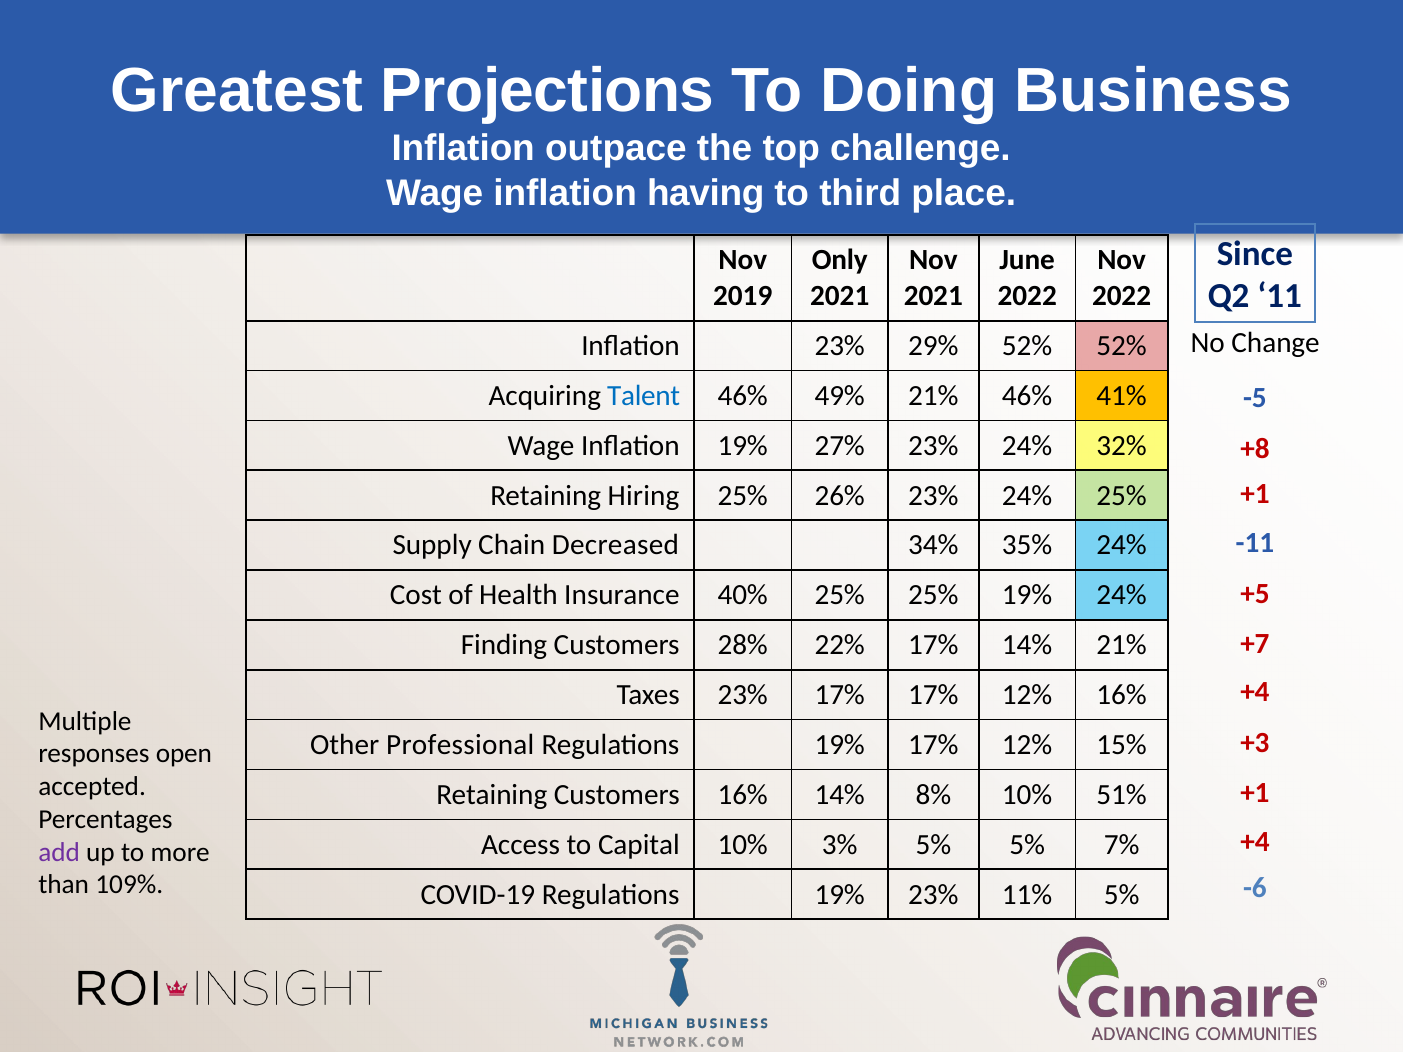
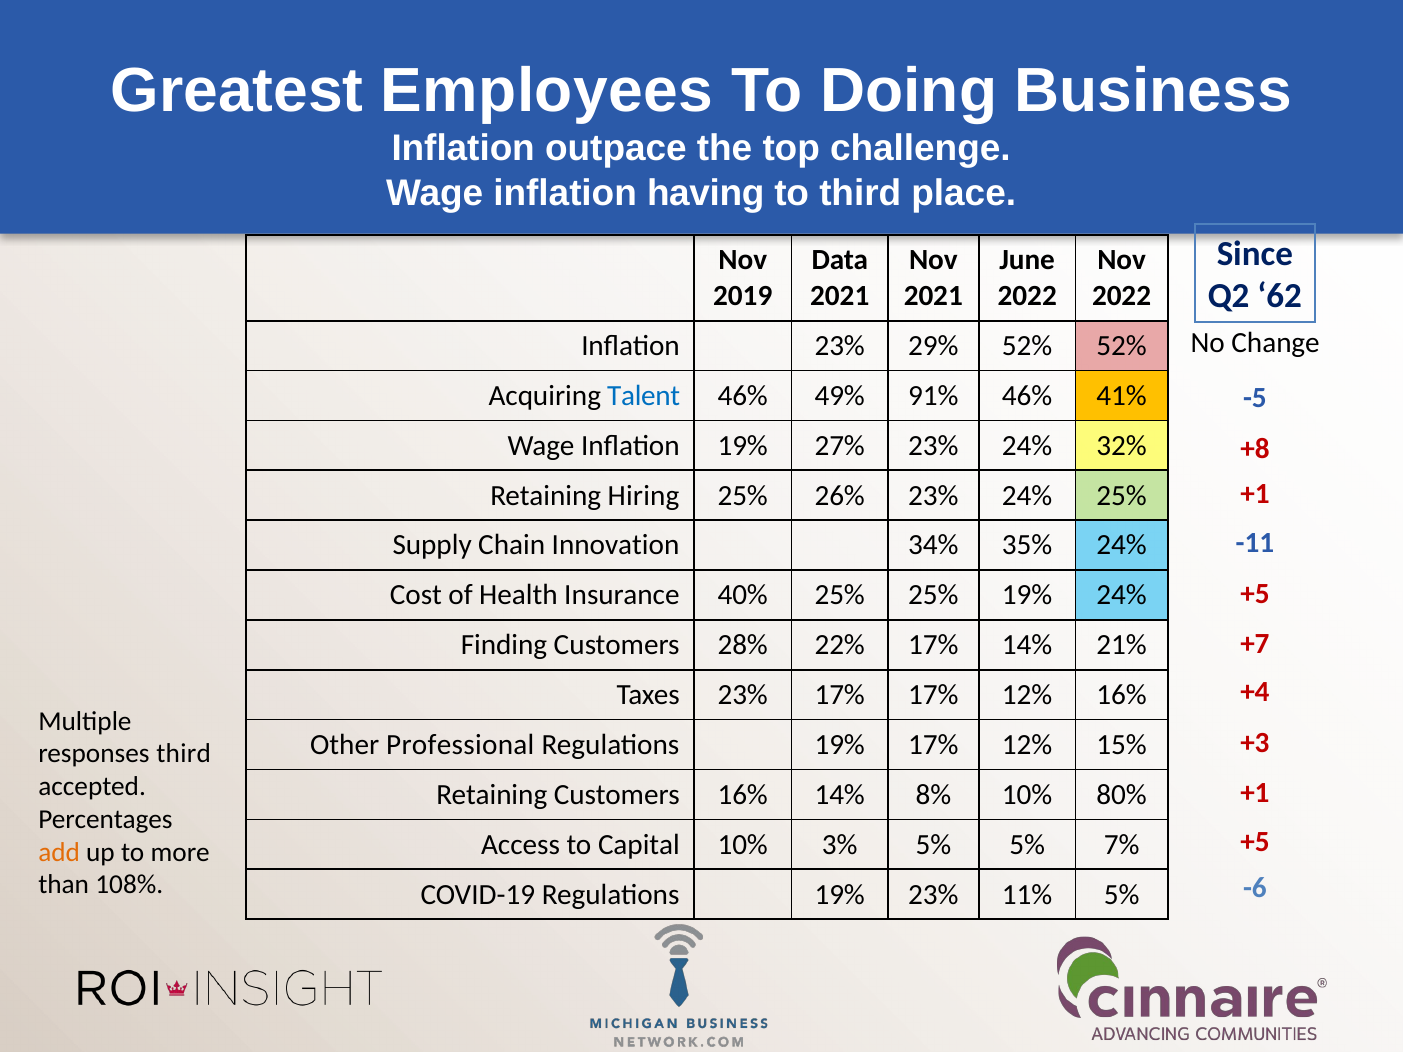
Projections: Projections -> Employees
Only: Only -> Data
11: 11 -> 62
49% 21%: 21% -> 91%
Decreased: Decreased -> Innovation
responses open: open -> third
51%: 51% -> 80%
+4 at (1255, 842): +4 -> +5
add colour: purple -> orange
109%: 109% -> 108%
